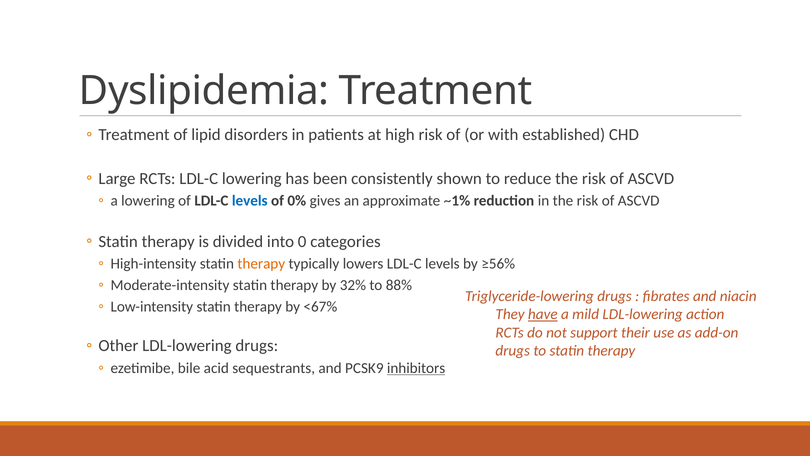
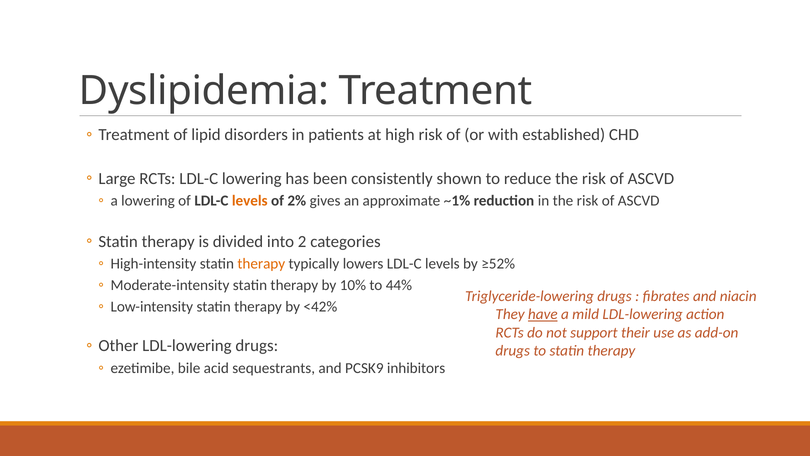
levels at (250, 201) colour: blue -> orange
0%: 0% -> 2%
0: 0 -> 2
≥56%: ≥56% -> ≥52%
32%: 32% -> 10%
88%: 88% -> 44%
<67%: <67% -> <42%
inhibitors underline: present -> none
